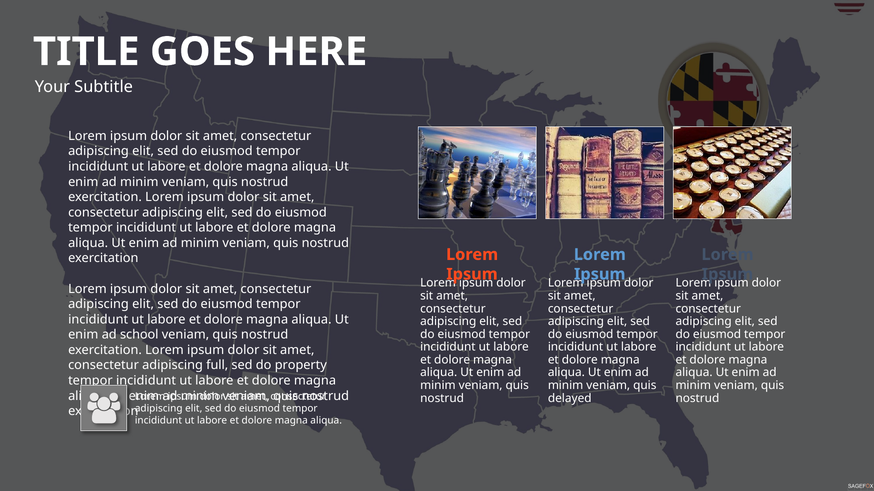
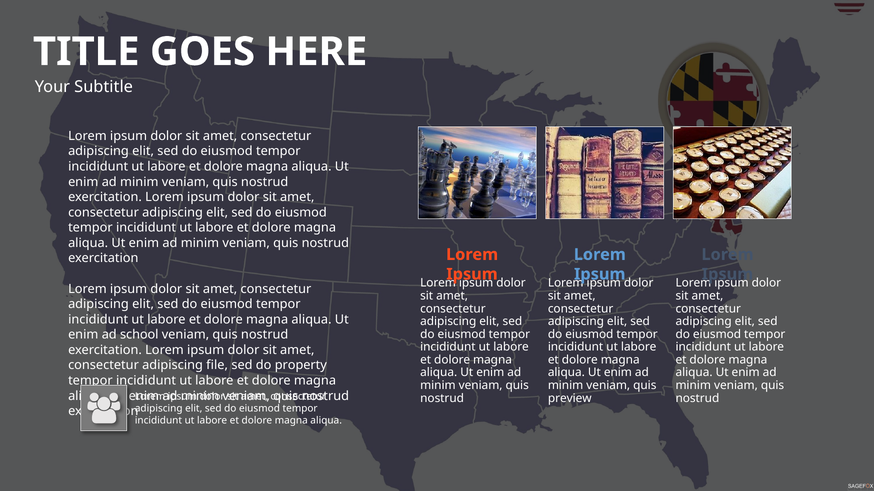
full: full -> file
delayed: delayed -> preview
